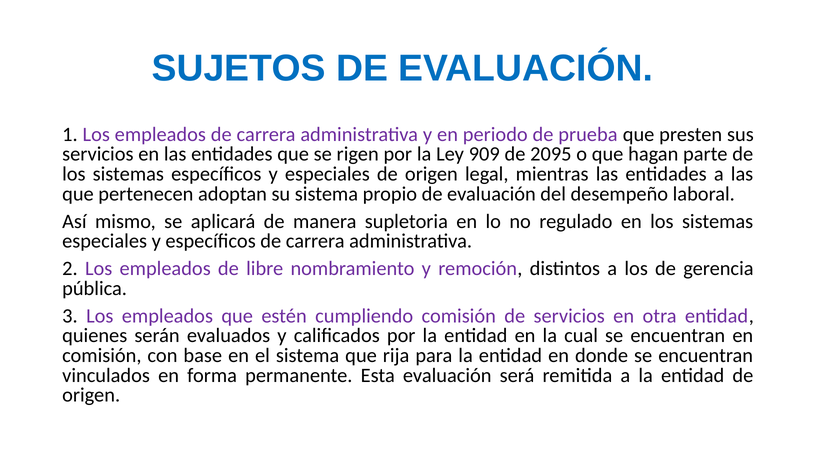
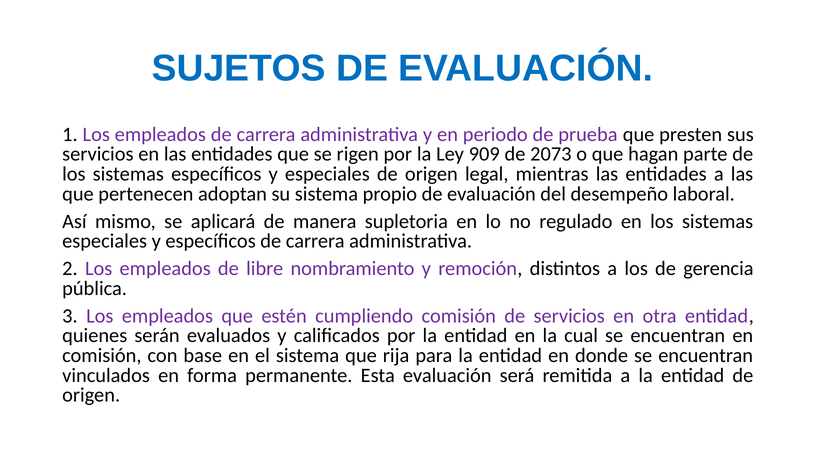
2095: 2095 -> 2073
